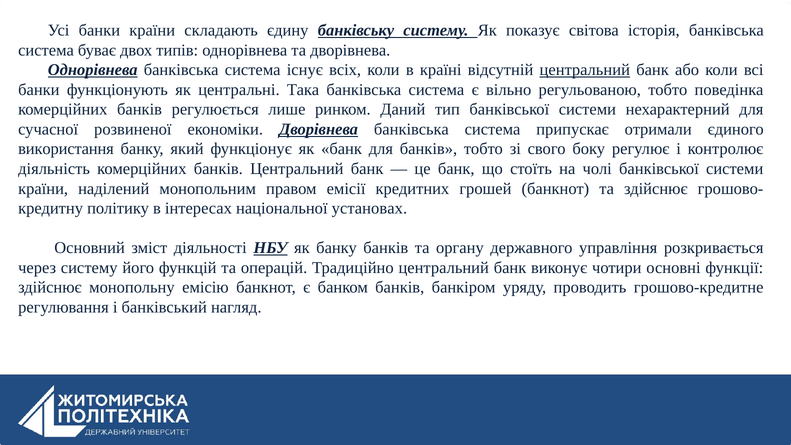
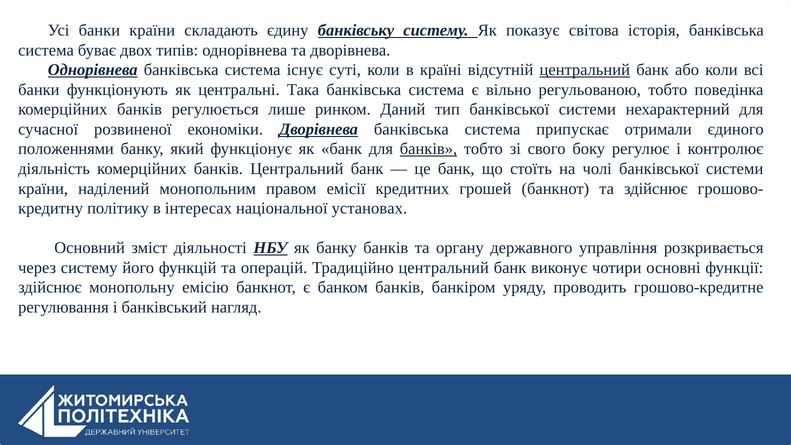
всіх: всіх -> суті
використання: використання -> положеннями
банків at (428, 149) underline: none -> present
